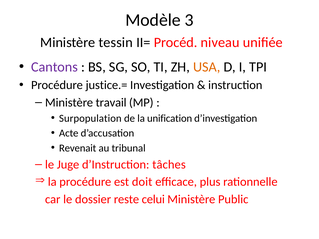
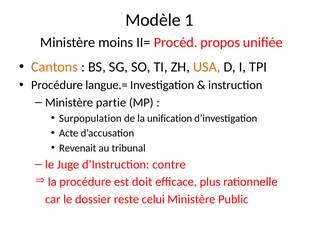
3: 3 -> 1
tessin: tessin -> moins
niveau: niveau -> propos
Cantons colour: purple -> orange
justice.=: justice.= -> langue.=
travail: travail -> partie
tâches: tâches -> contre
